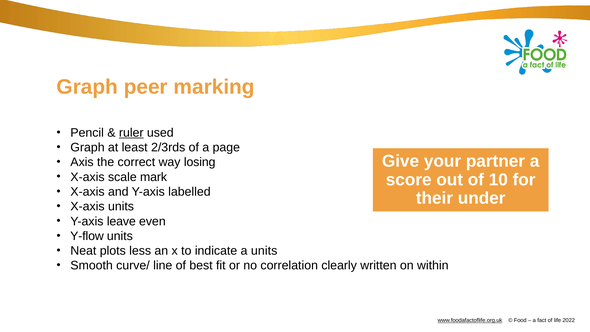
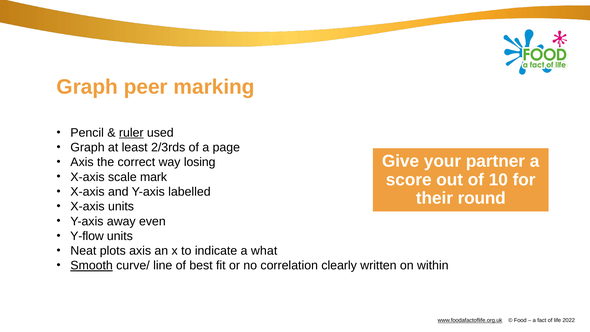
under: under -> round
leave: leave -> away
plots less: less -> axis
a units: units -> what
Smooth underline: none -> present
